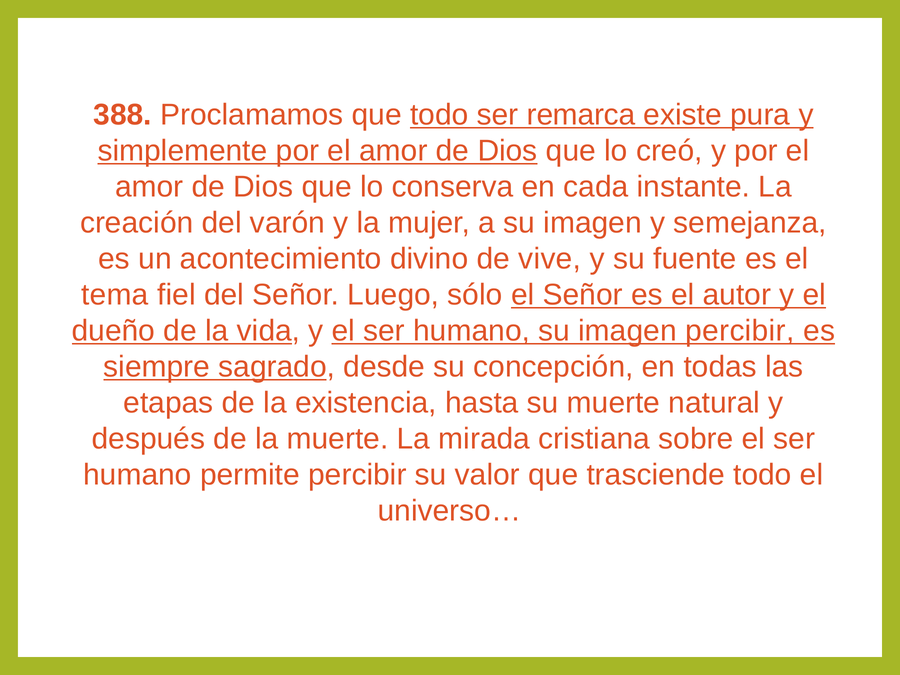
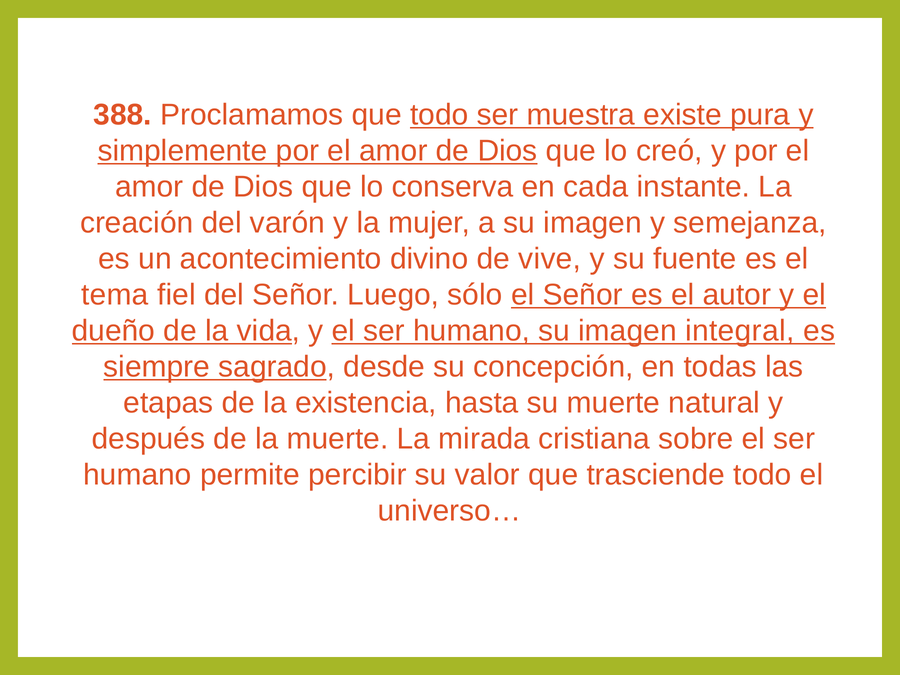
remarca: remarca -> muestra
imagen percibir: percibir -> integral
